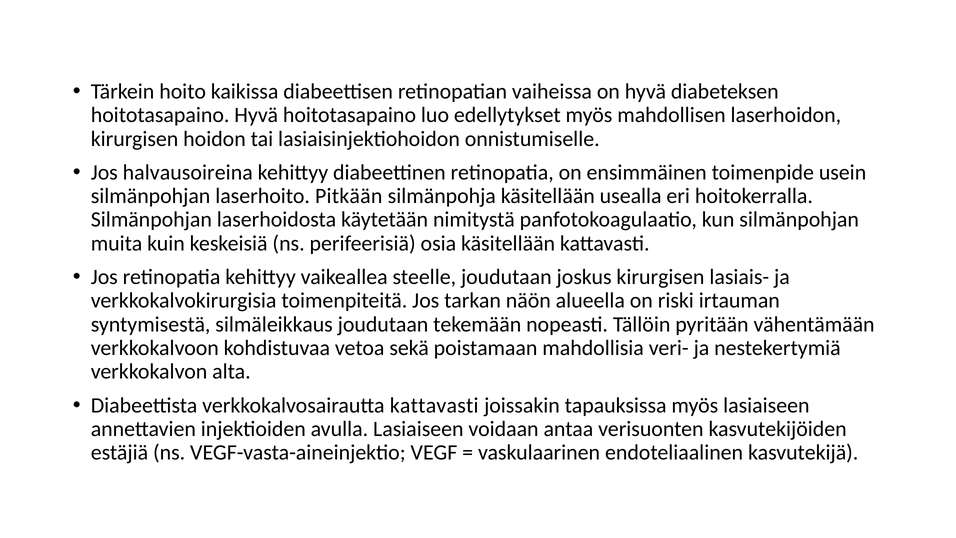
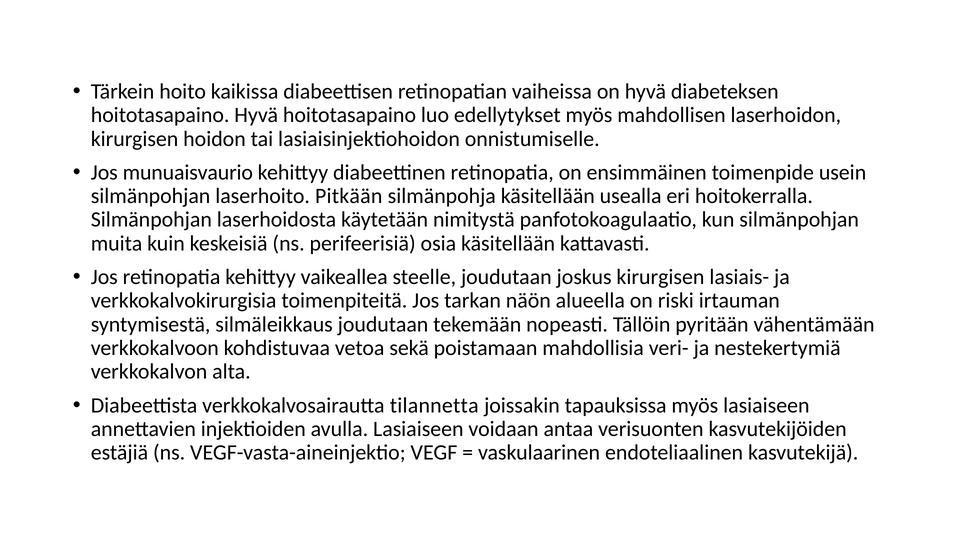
halvausoireina: halvausoireina -> munuaisvaurio
verkkokalvosairautta kattavasti: kattavasti -> tilannetta
